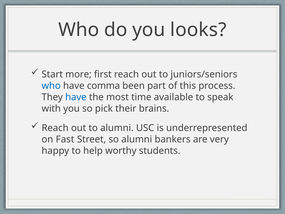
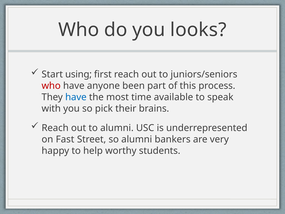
more: more -> using
who at (51, 86) colour: blue -> red
comma: comma -> anyone
